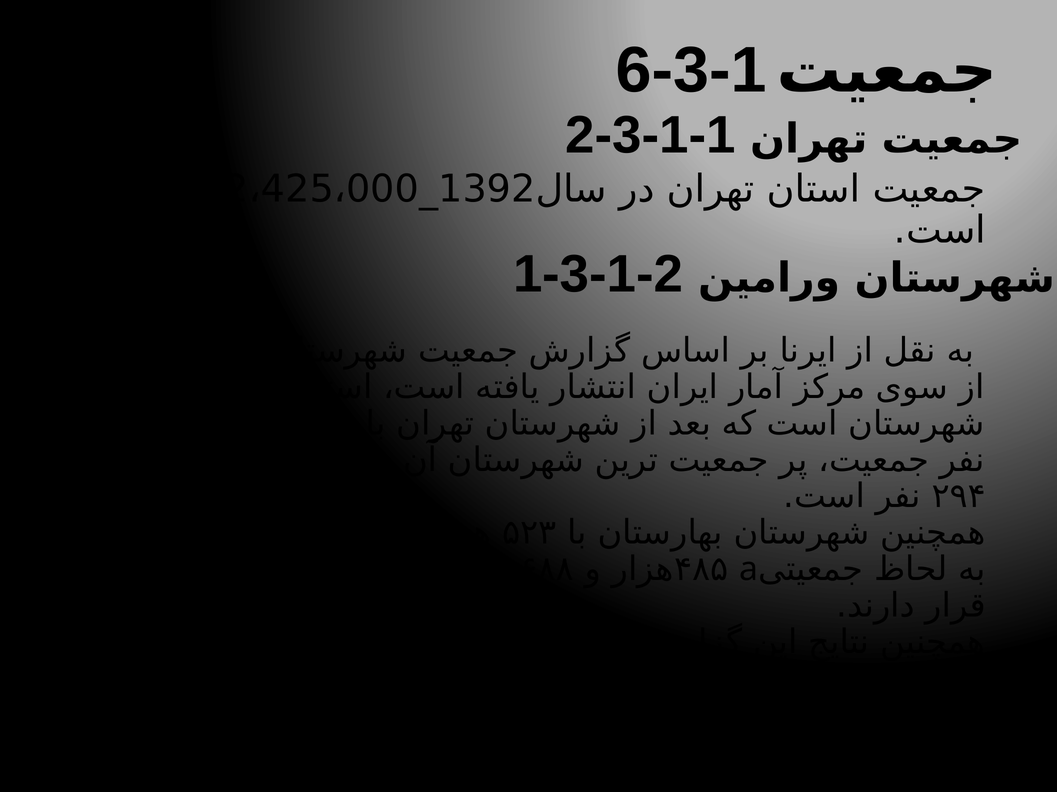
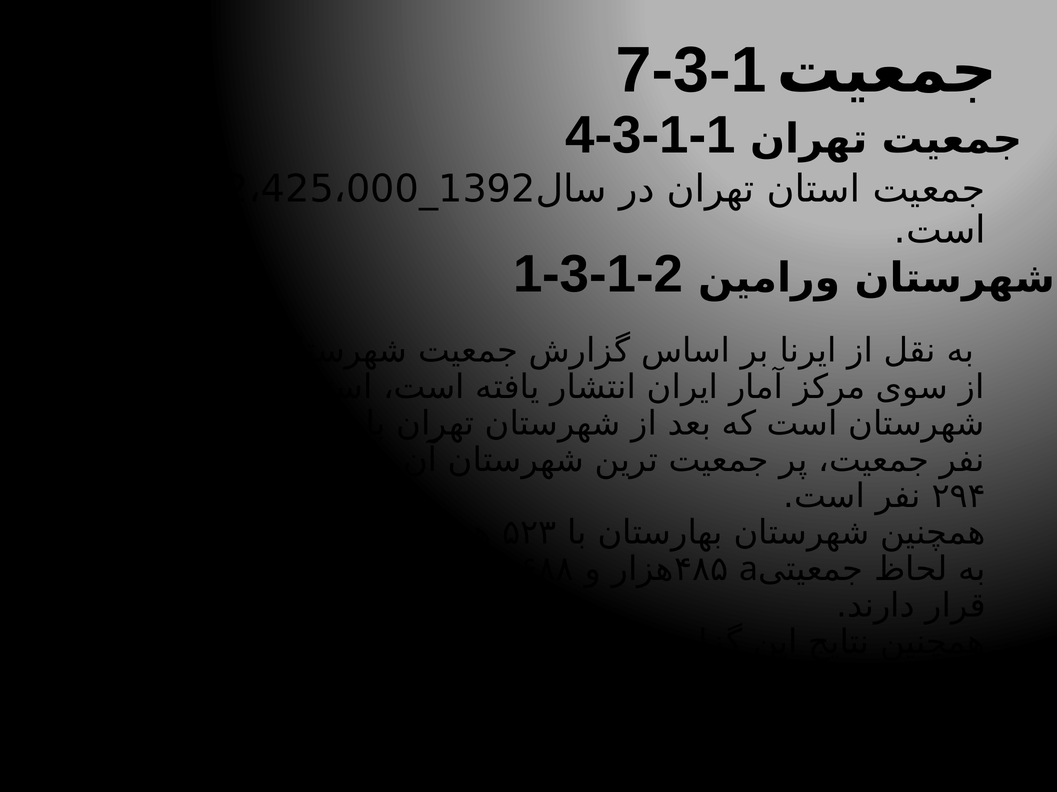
6-3-1: 6-3-1 -> 7-3-1
2-3-1-1: 2-3-1-1 -> 4-3-1-1
